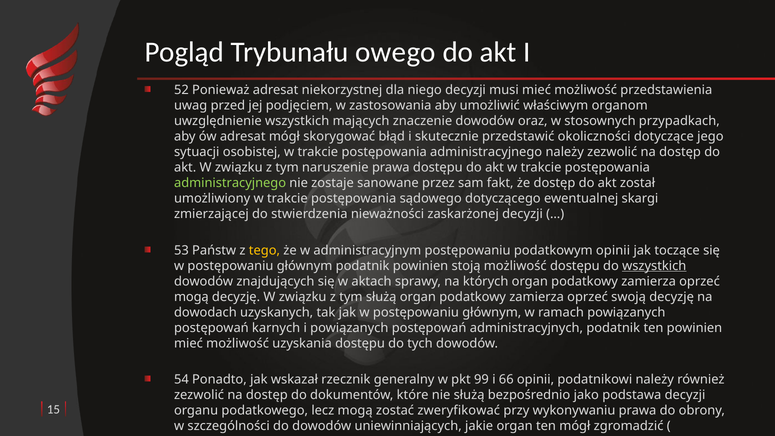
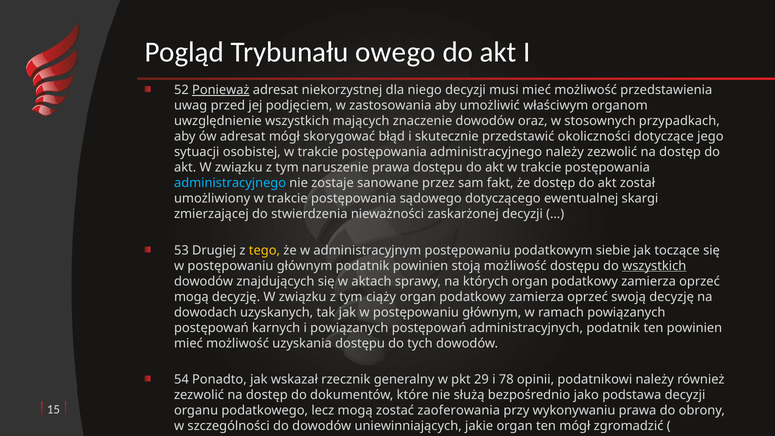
Ponieważ underline: none -> present
administracyjnego at (230, 183) colour: light green -> light blue
Państw: Państw -> Drugiej
podatkowym opinii: opinii -> siebie
tym służą: służą -> ciąży
99: 99 -> 29
66: 66 -> 78
zweryfikować: zweryfikować -> zaoferowania
